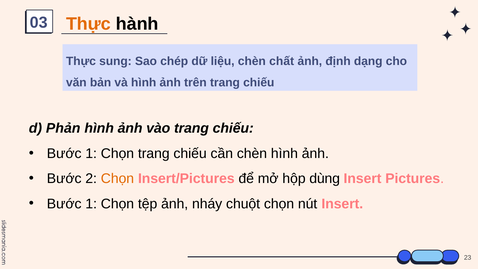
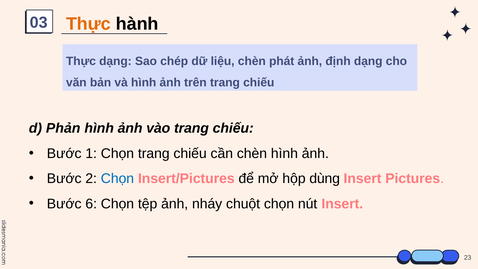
Thực sung: sung -> dạng
chất: chất -> phát
Chọn at (117, 179) colour: orange -> blue
1 at (91, 204): 1 -> 6
